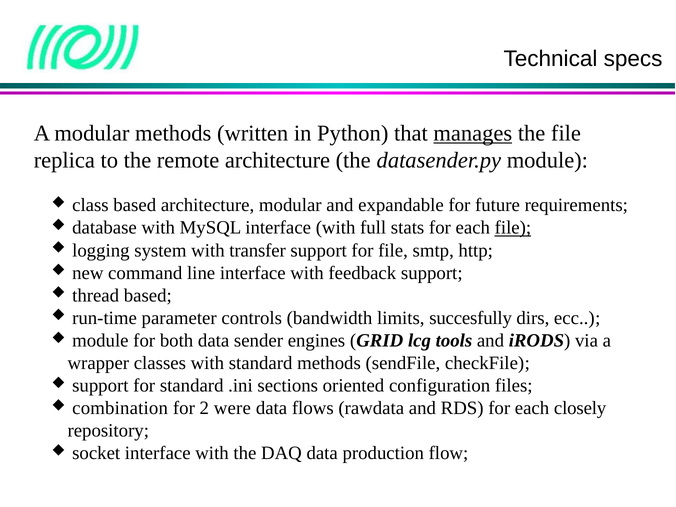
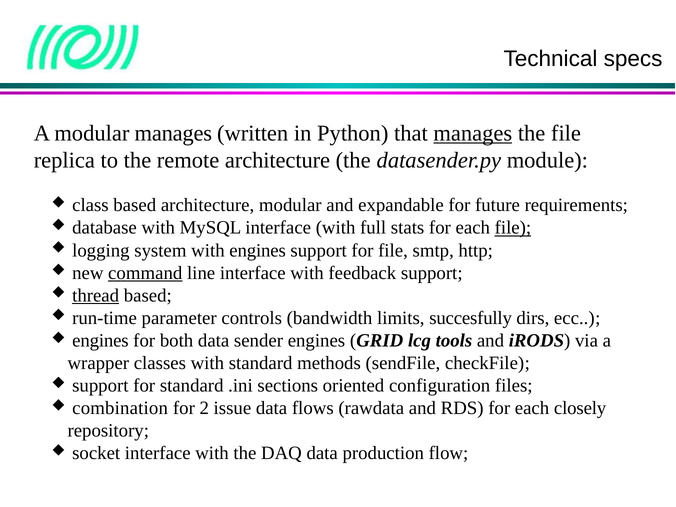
modular methods: methods -> manages
with transfer: transfer -> engines
command underline: none -> present
thread underline: none -> present
module at (100, 340): module -> engines
were: were -> issue
